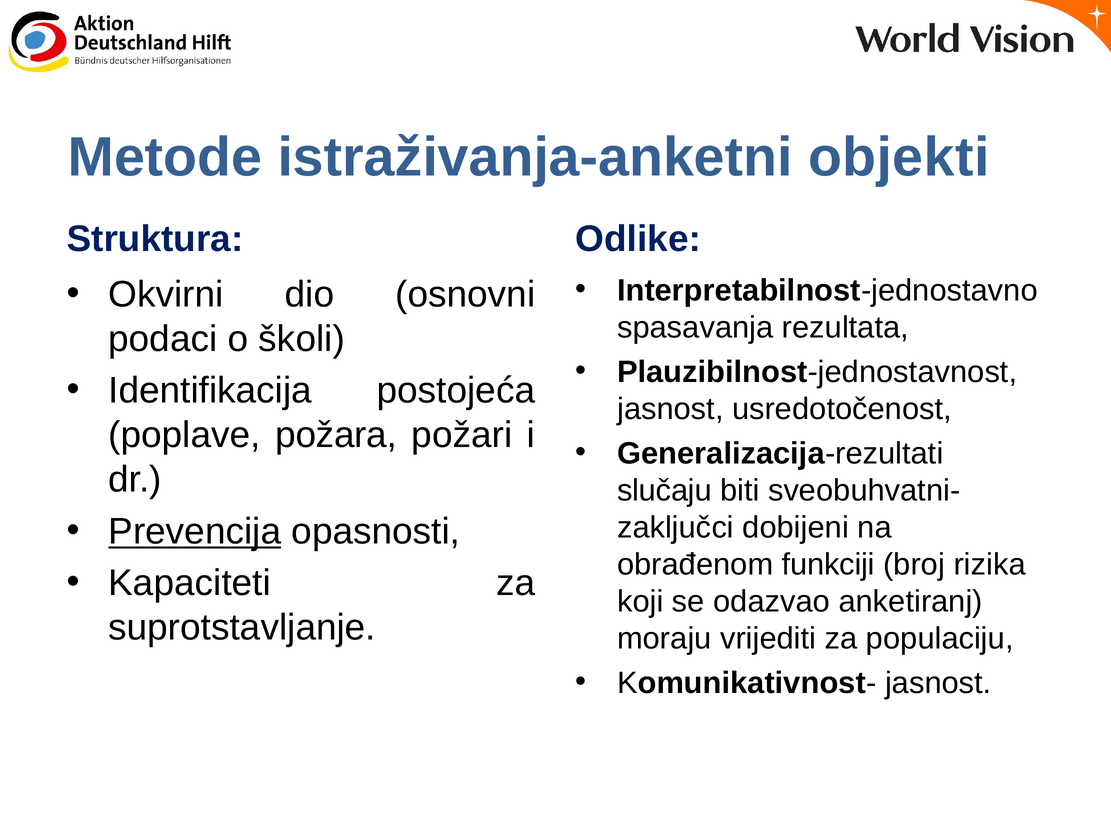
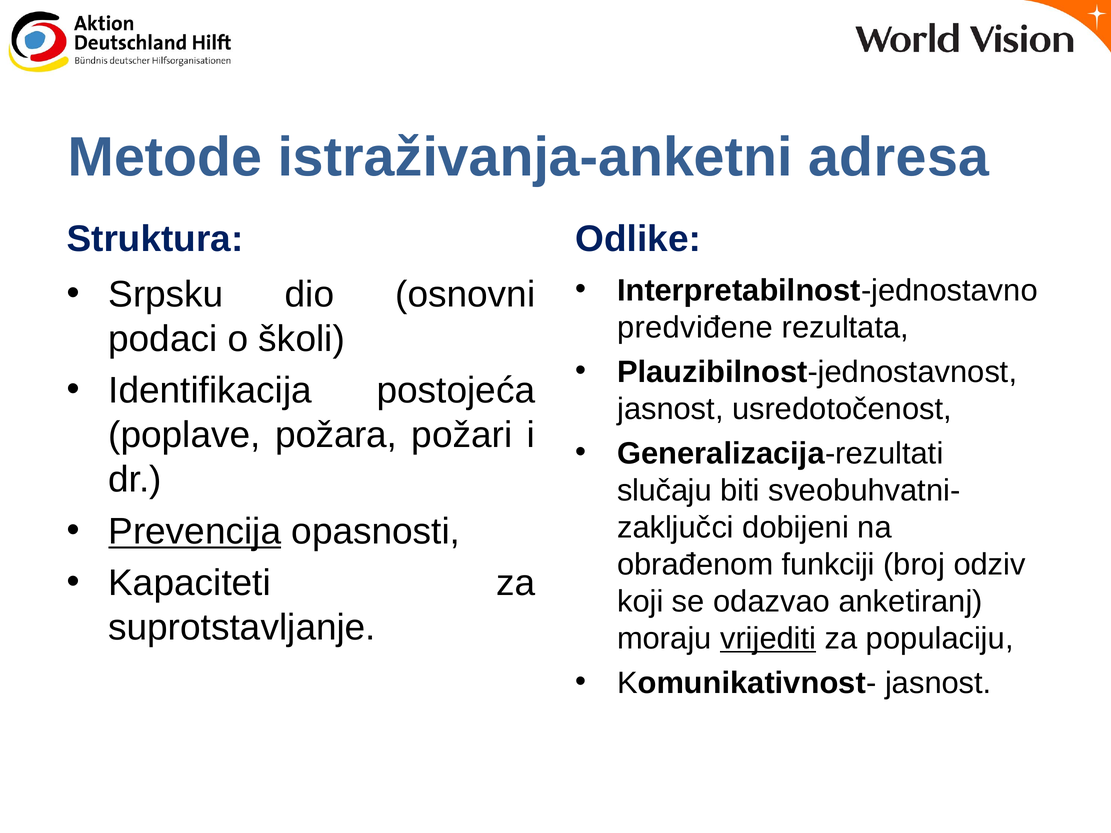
objekti: objekti -> adresa
Okvirni: Okvirni -> Srpsku
spasavanja: spasavanja -> predviđene
rizika: rizika -> odziv
vrijediti underline: none -> present
